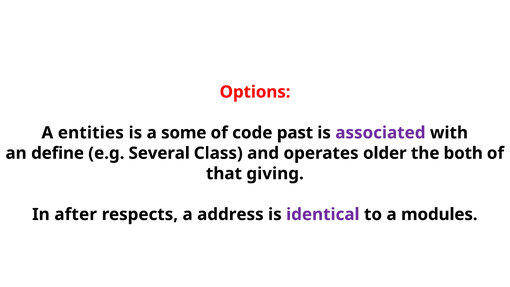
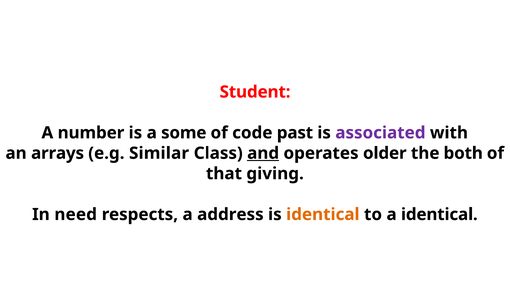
Options: Options -> Student
entities: entities -> number
define: define -> arrays
Several: Several -> Similar
and underline: none -> present
after: after -> need
identical at (323, 214) colour: purple -> orange
a modules: modules -> identical
